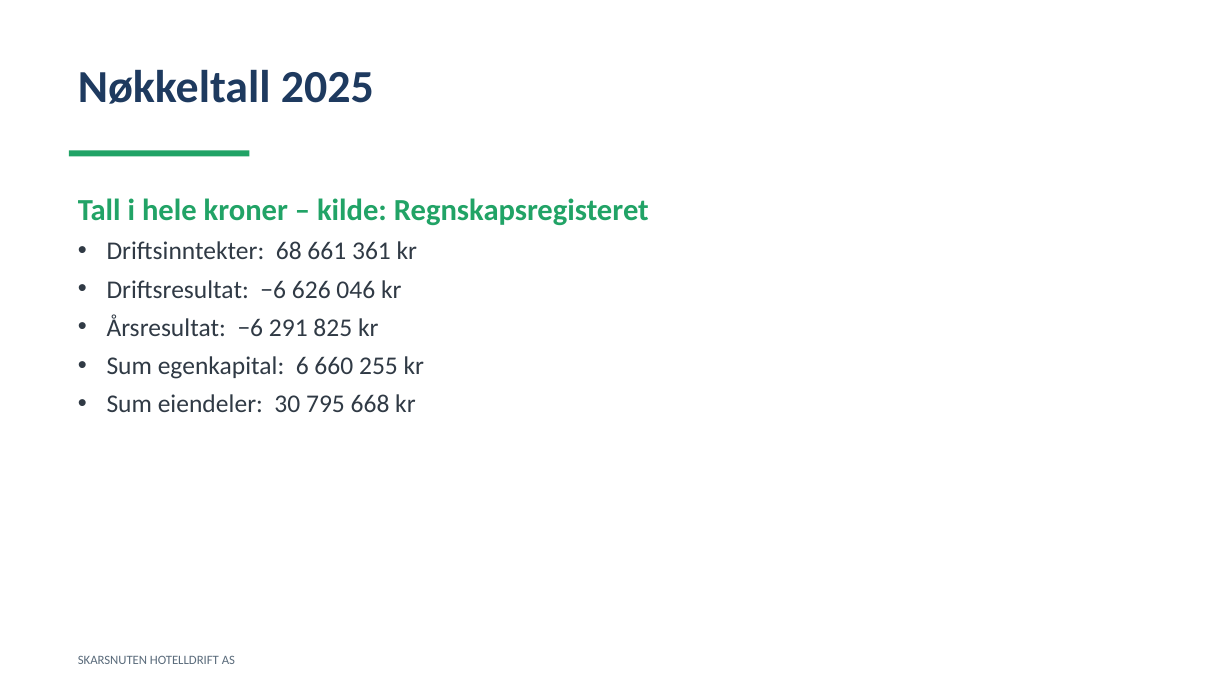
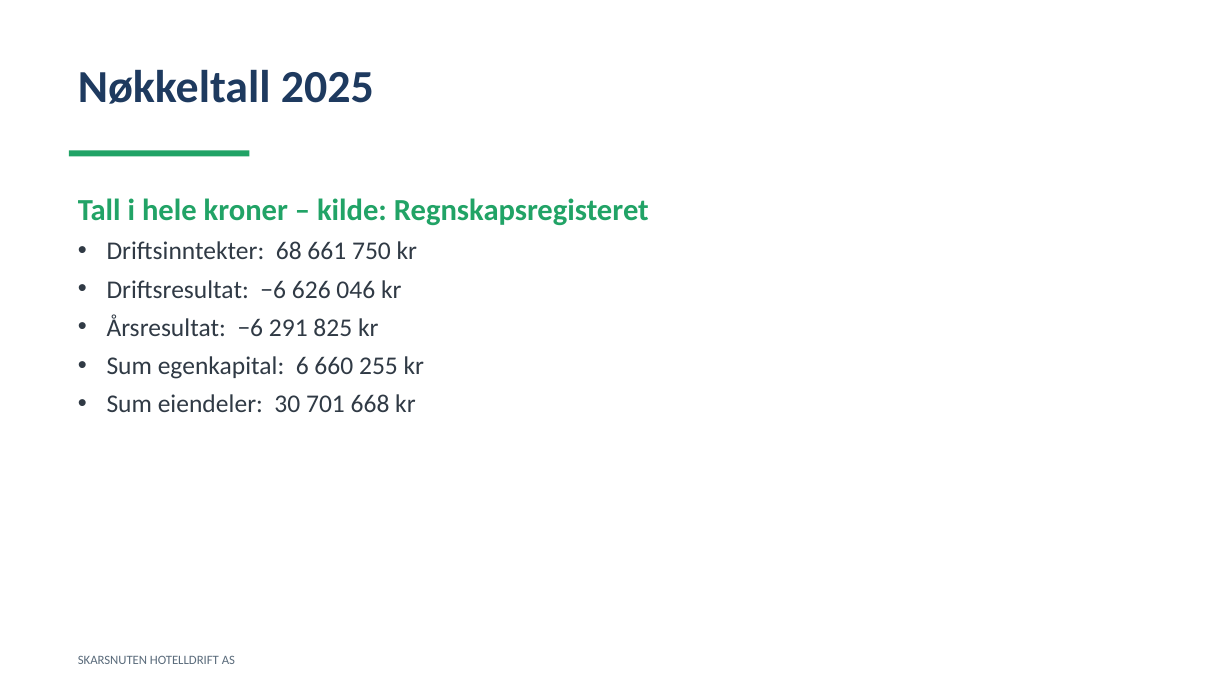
361: 361 -> 750
795: 795 -> 701
